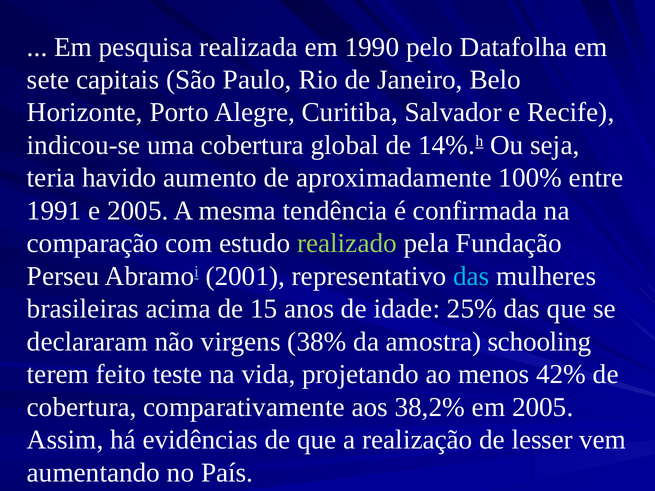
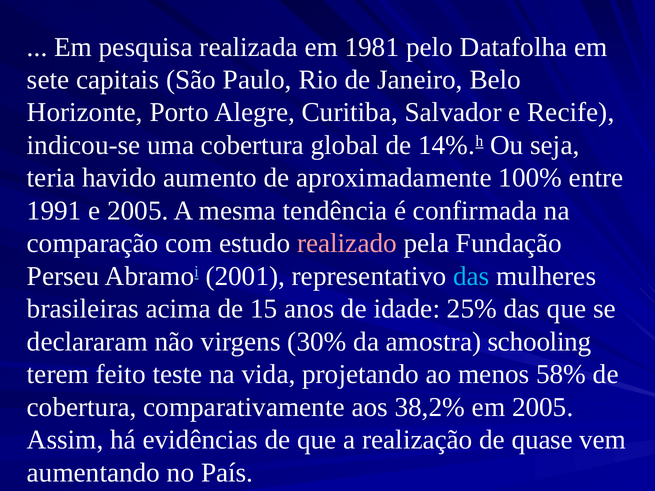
1990: 1990 -> 1981
realizado colour: light green -> pink
38%: 38% -> 30%
42%: 42% -> 58%
lesser: lesser -> quase
